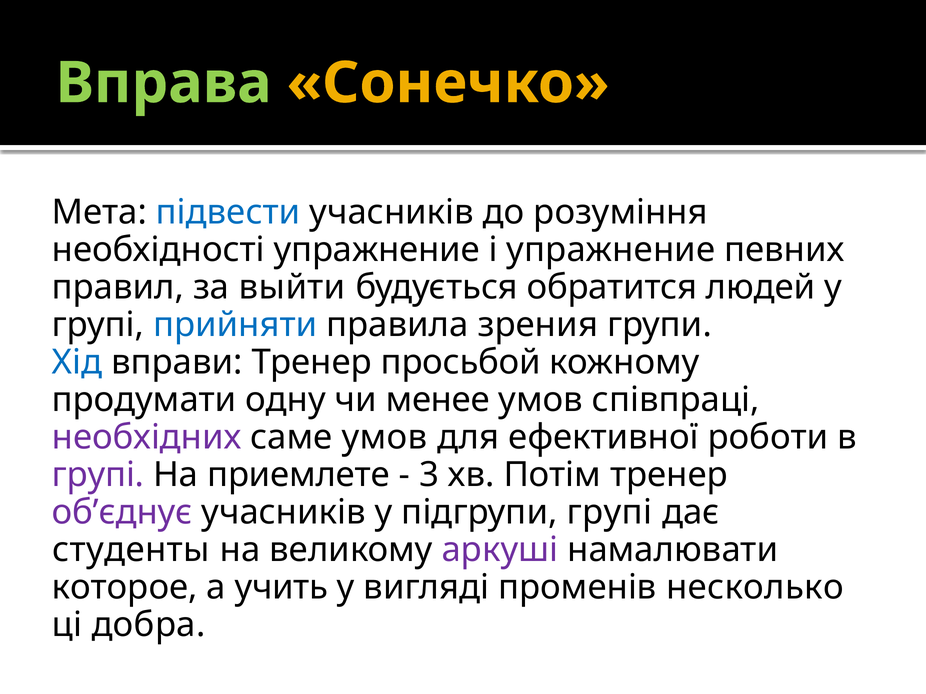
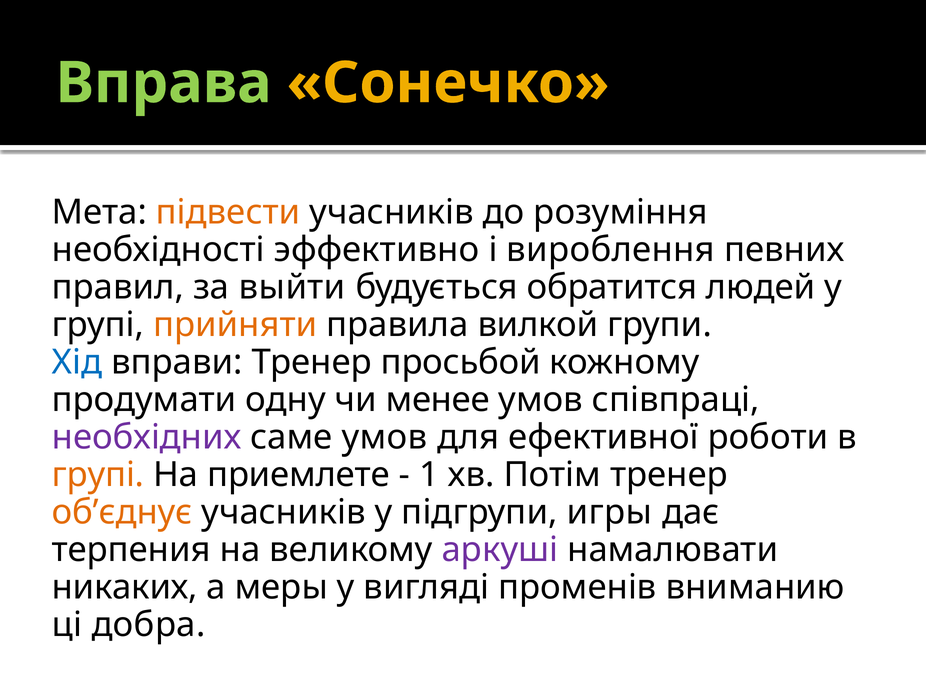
підвести colour: blue -> orange
необхідності упражнение: упражнение -> эффективно
і упражнение: упражнение -> вироблення
прийняти colour: blue -> orange
зрения: зрения -> вилкой
групі at (98, 475) colour: purple -> orange
3: 3 -> 1
об’єднує colour: purple -> orange
підгрупи групі: групі -> игры
студенты: студенты -> терпения
которое: которое -> никаких
учить: учить -> меры
несколько: несколько -> вниманию
